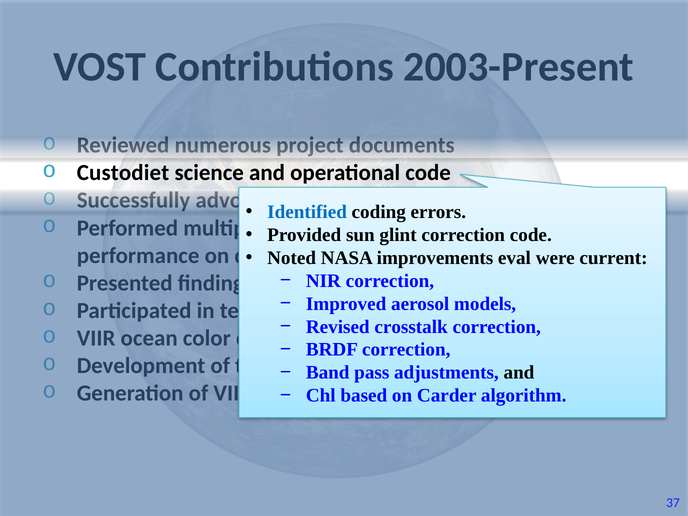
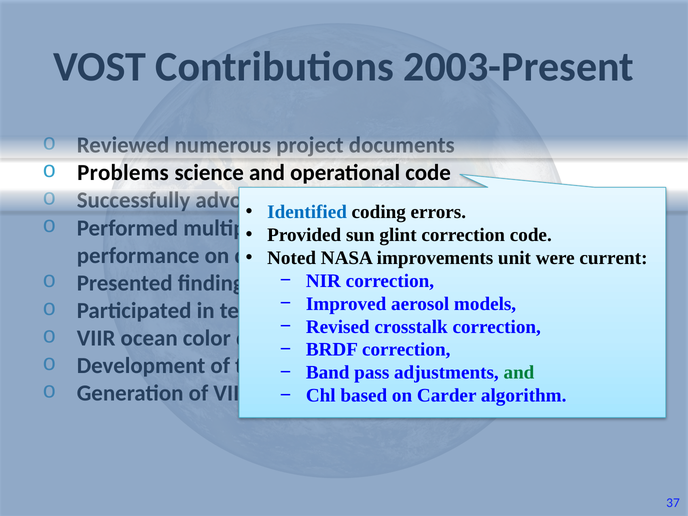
Custodiet: Custodiet -> Problems
eval: eval -> unit
and at (519, 373) colour: black -> green
